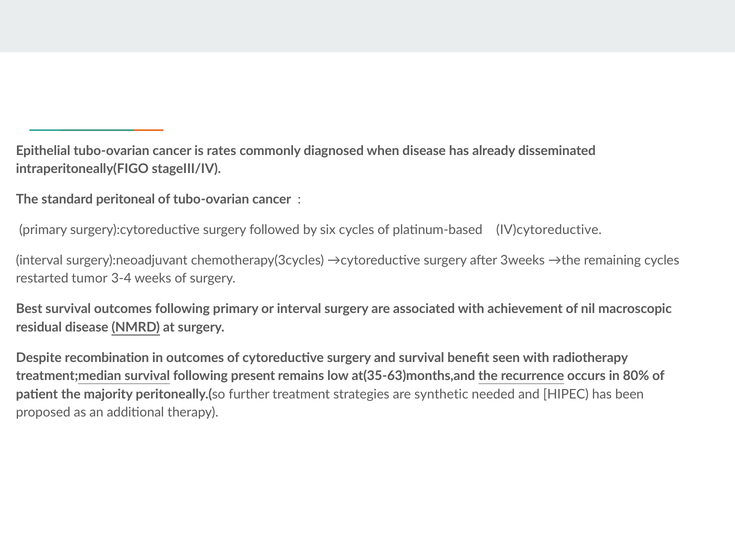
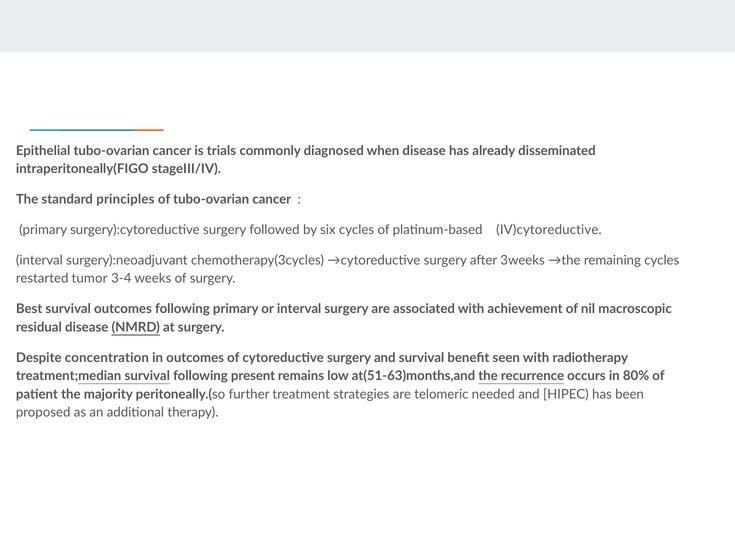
rates: rates -> trials
peritoneal: peritoneal -> principles
recombination: recombination -> concentration
at(35-63)months,and: at(35-63)months,and -> at(51-63)months,and
synthetic: synthetic -> telomeric
